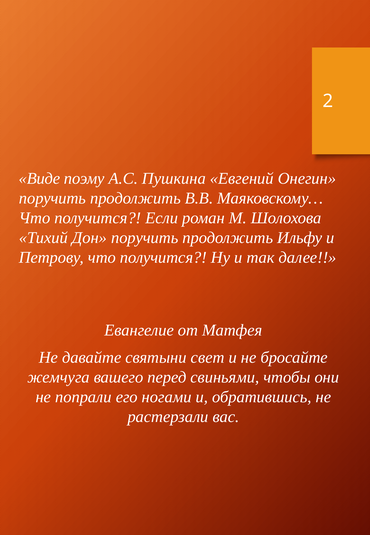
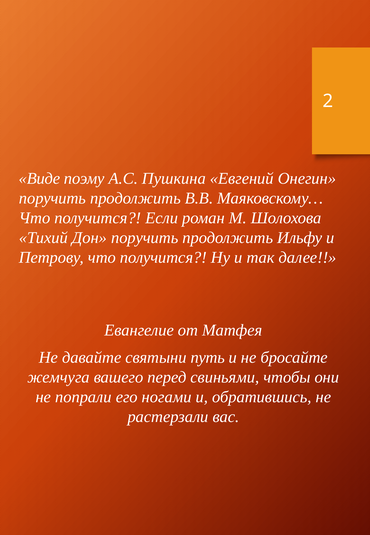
свет: свет -> путь
